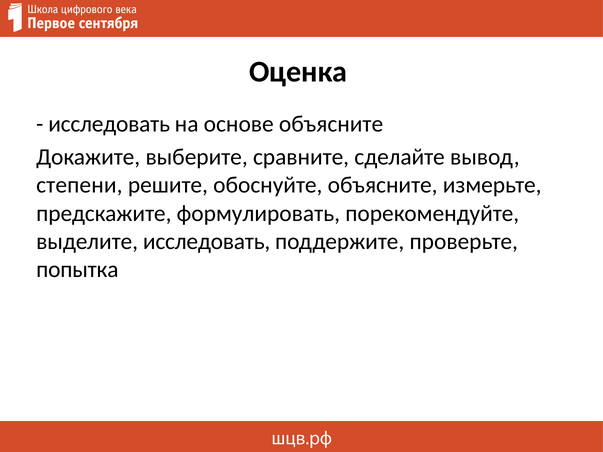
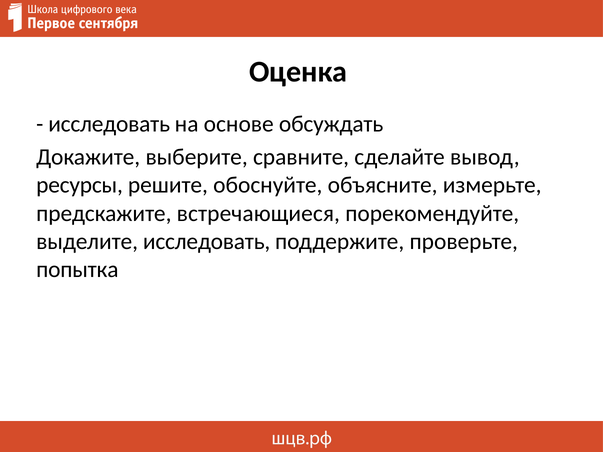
основе объясните: объясните -> обсуждать
степени: степени -> ресурсы
формулировать: формулировать -> встречающиеся
